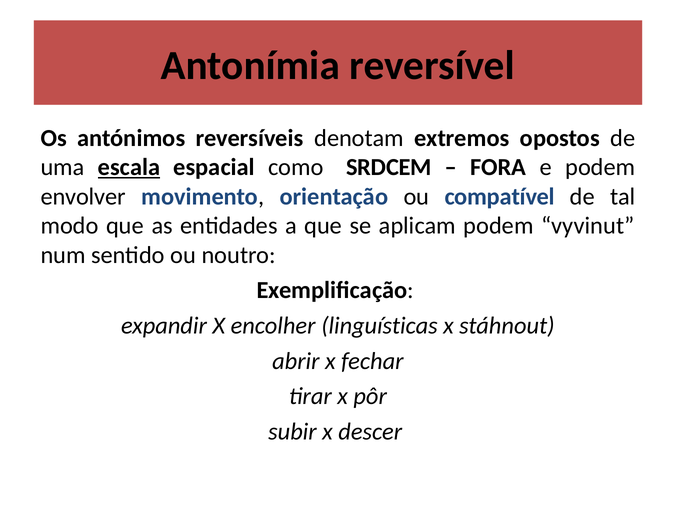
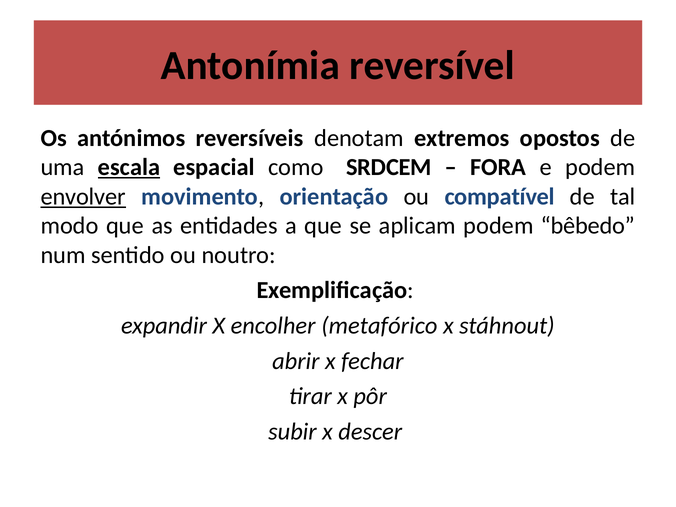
envolver underline: none -> present
vyvinut: vyvinut -> bêbedo
linguísticas: linguísticas -> metafórico
